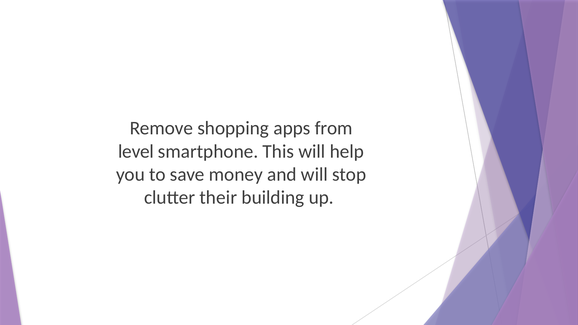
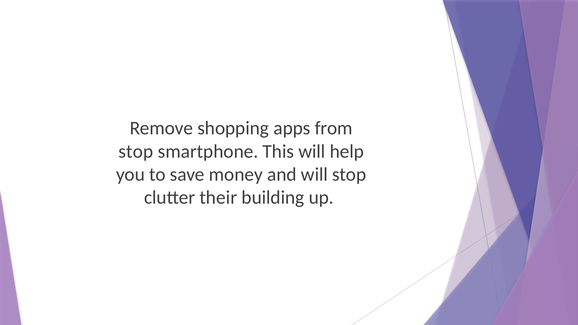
level at (136, 151): level -> stop
